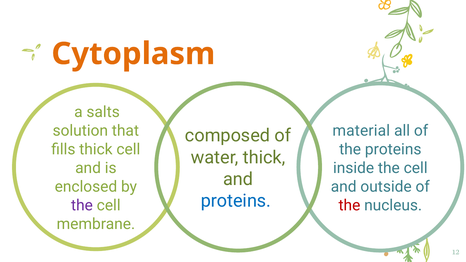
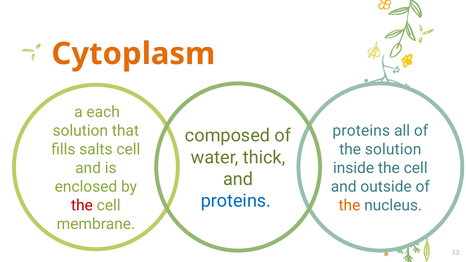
salts: salts -> each
material at (361, 131): material -> proteins
fills thick: thick -> salts
the proteins: proteins -> solution
the at (82, 205) colour: purple -> red
the at (349, 205) colour: red -> orange
